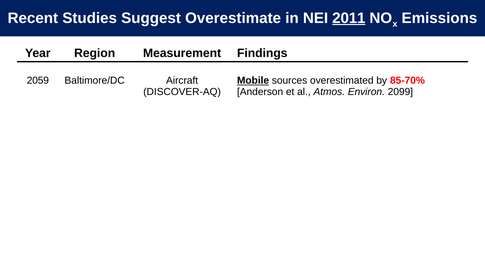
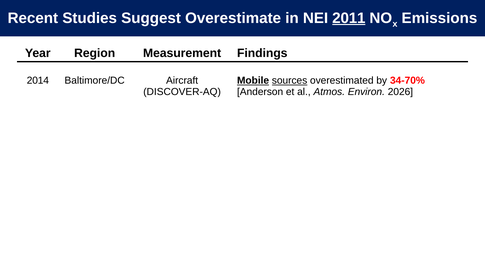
2059: 2059 -> 2014
sources underline: none -> present
85-70%: 85-70% -> 34-70%
2099: 2099 -> 2026
